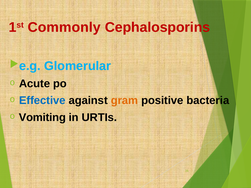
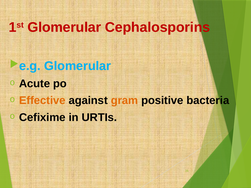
1st Commonly: Commonly -> Glomerular
Effective colour: blue -> orange
Vomiting: Vomiting -> Cefixime
